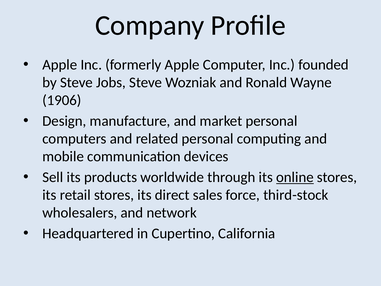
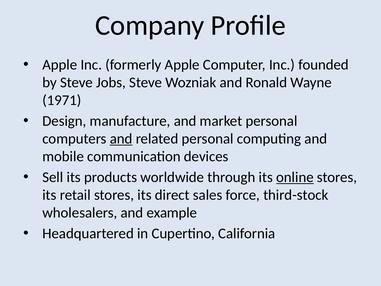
1906: 1906 -> 1971
and at (121, 139) underline: none -> present
network: network -> example
